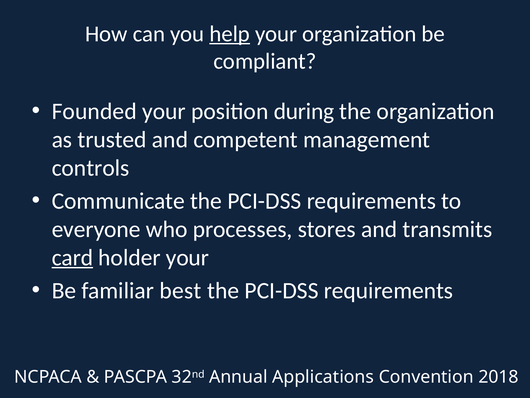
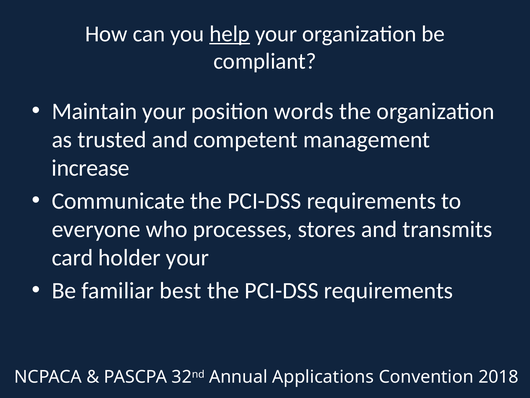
Founded: Founded -> Maintain
during: during -> words
controls: controls -> increase
card underline: present -> none
